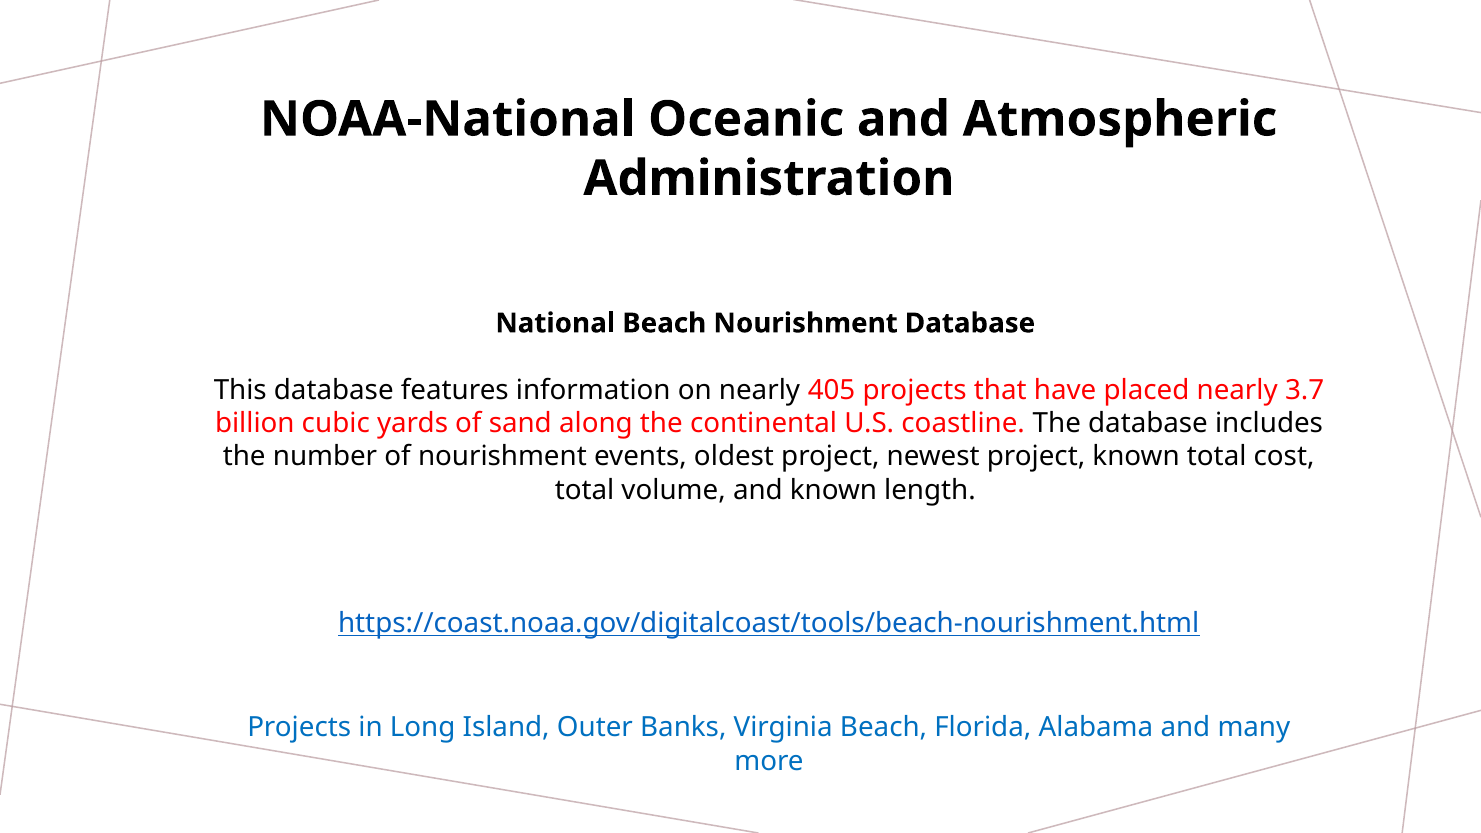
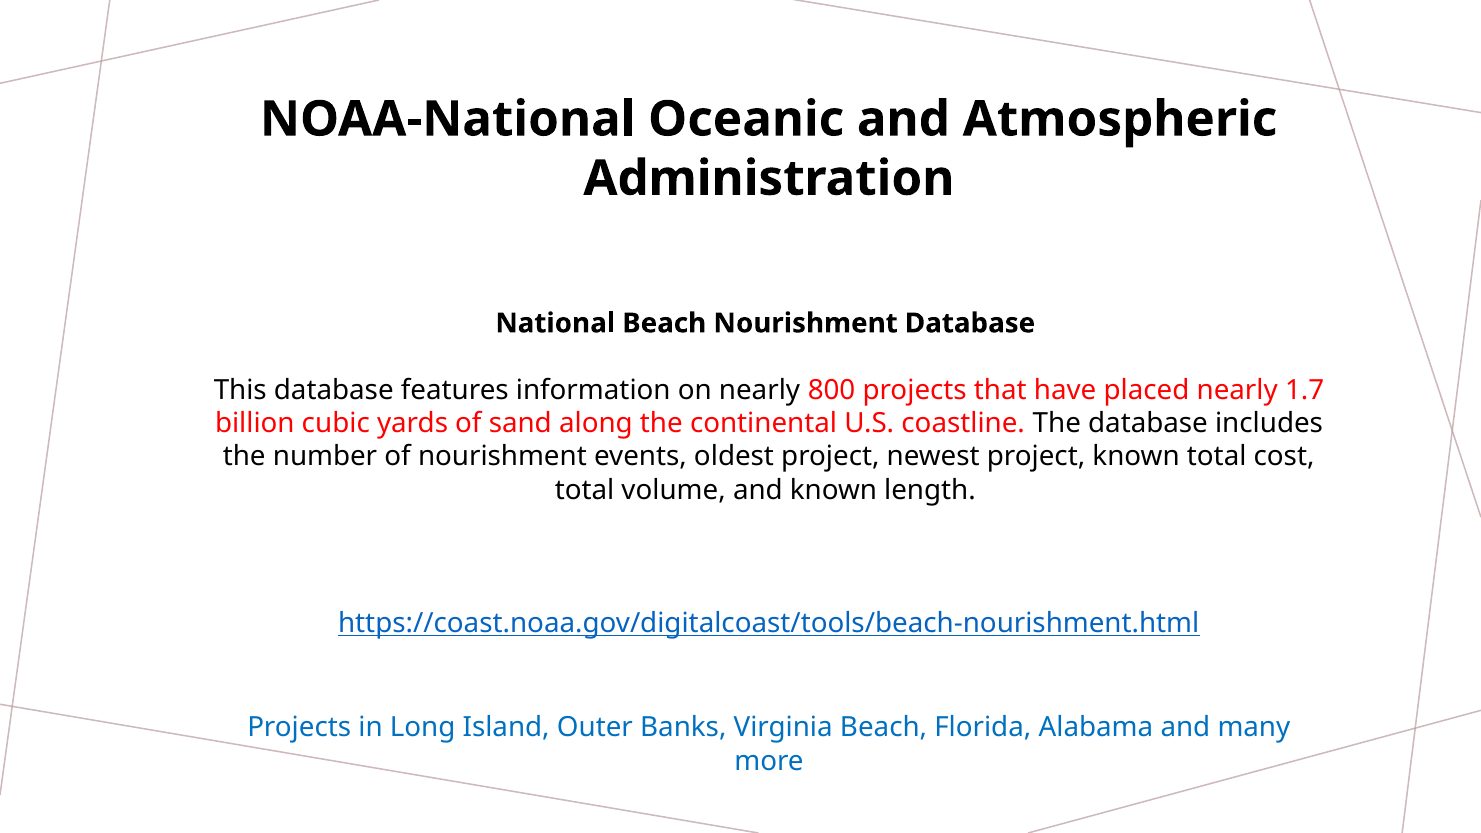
405: 405 -> 800
3.7: 3.7 -> 1.7
